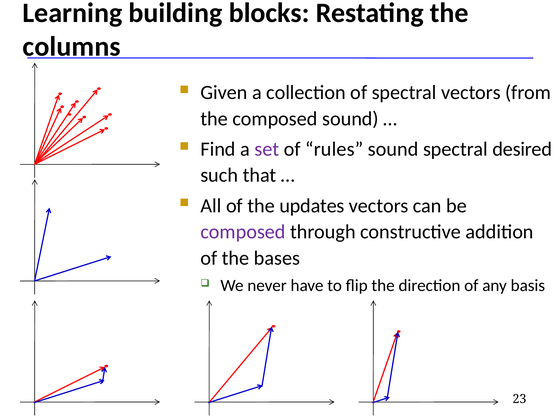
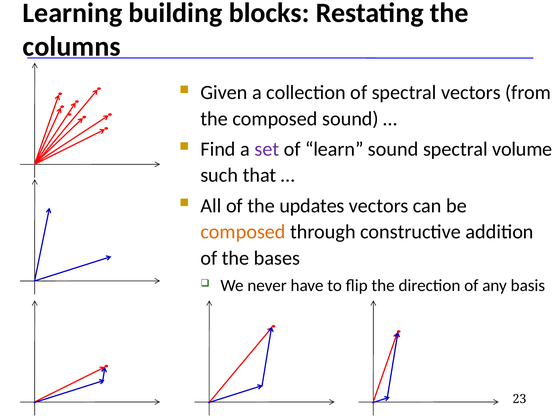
rules: rules -> learn
desired: desired -> volume
composed at (243, 232) colour: purple -> orange
